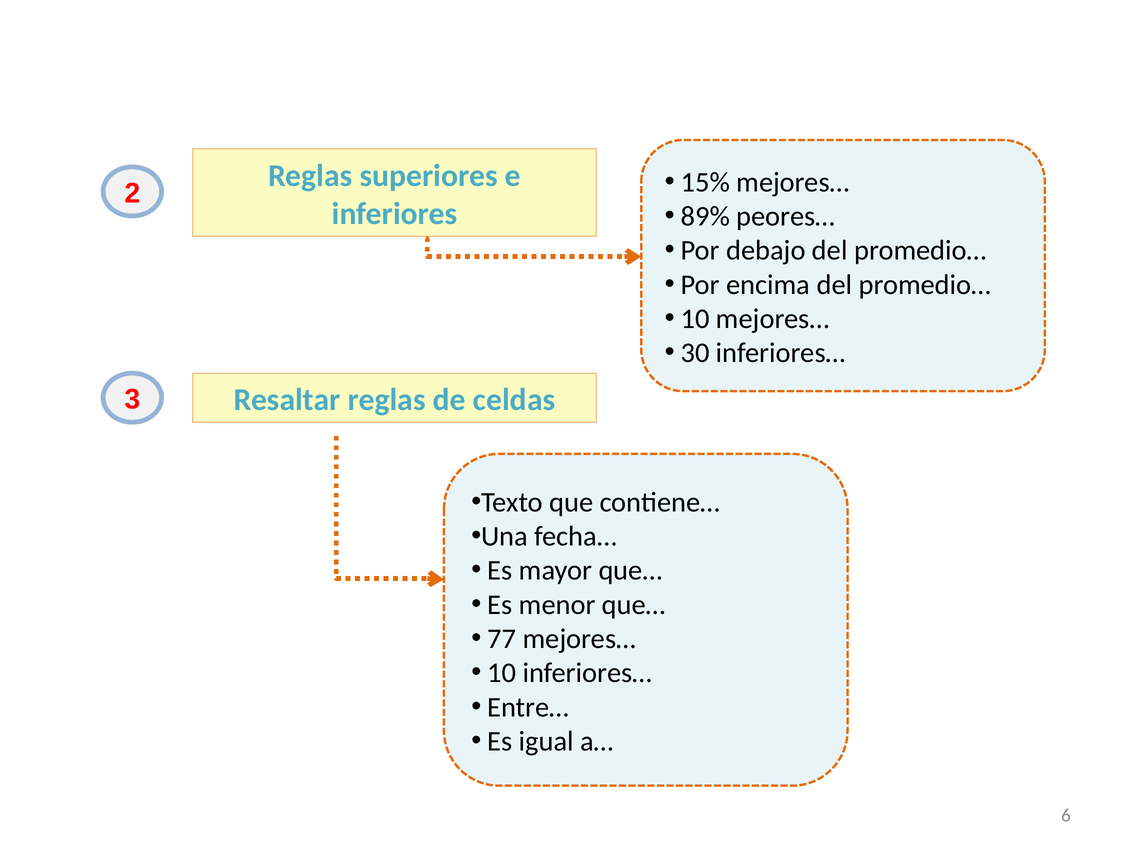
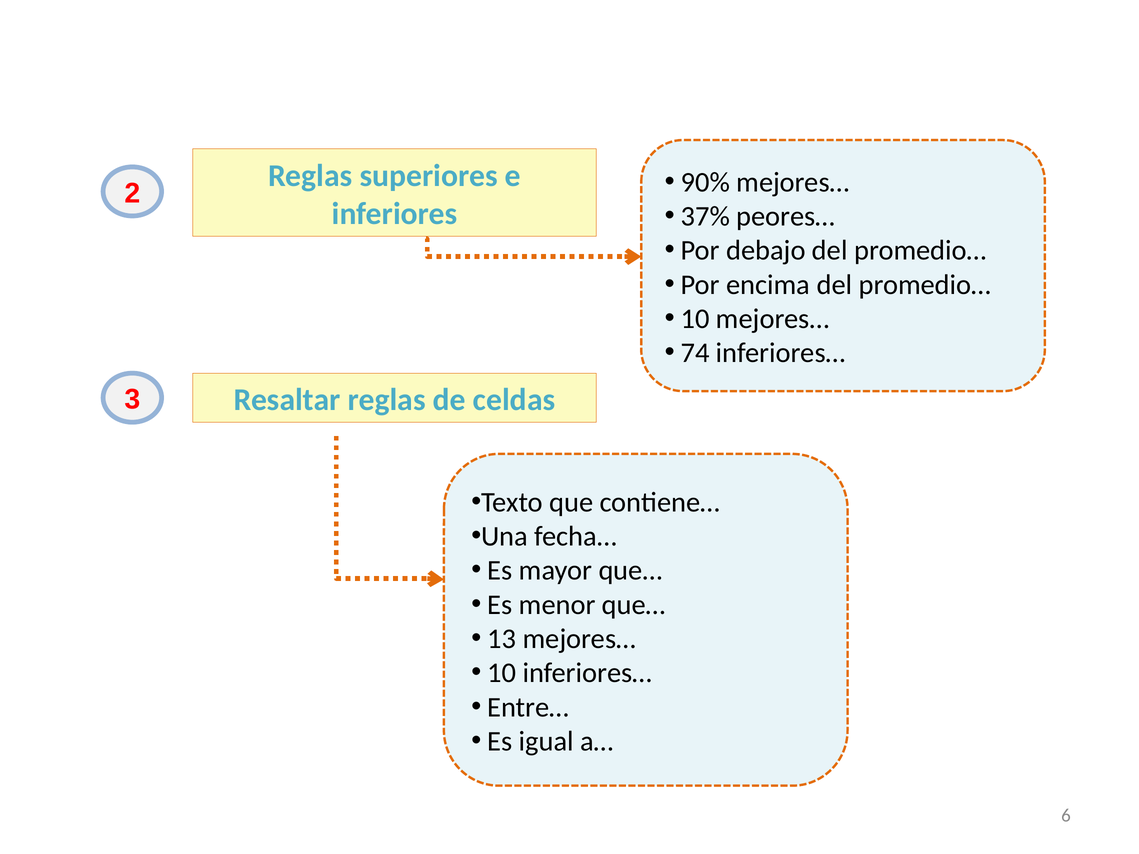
15%: 15% -> 90%
89%: 89% -> 37%
30: 30 -> 74
77: 77 -> 13
